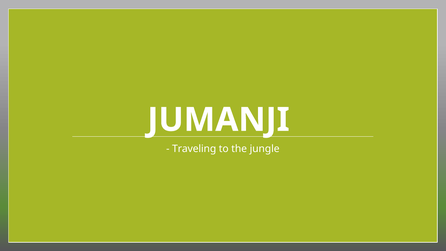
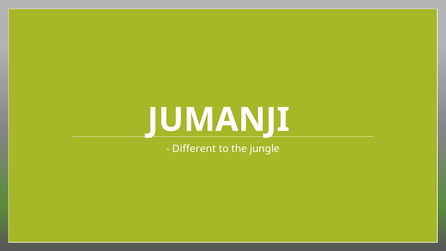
Traveling: Traveling -> Different
